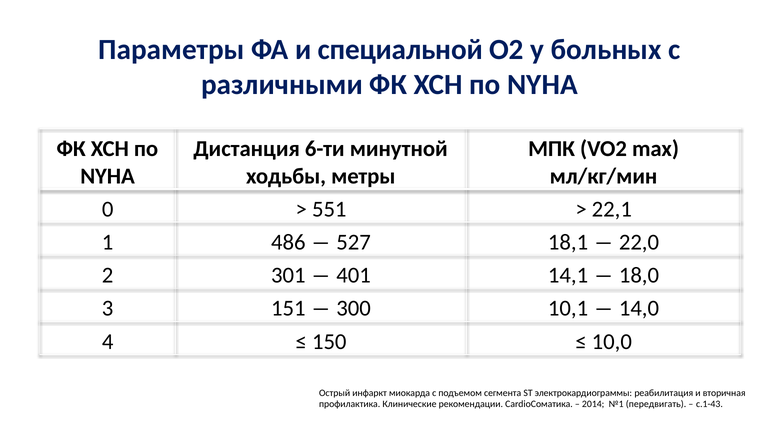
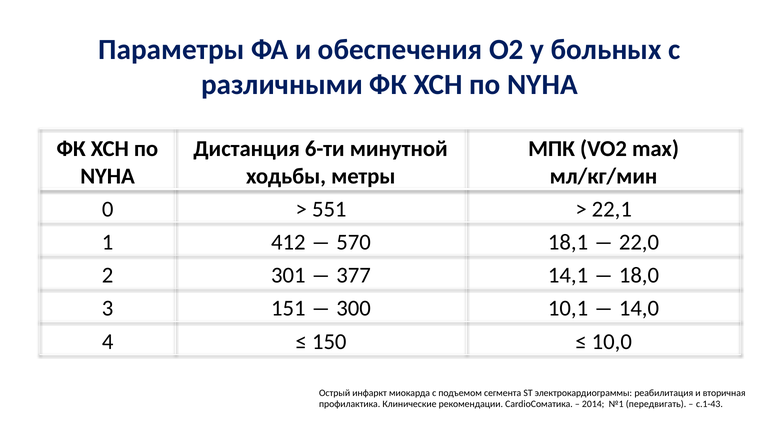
специальной: специальной -> обеспечения
486: 486 -> 412
527: 527 -> 570
401: 401 -> 377
